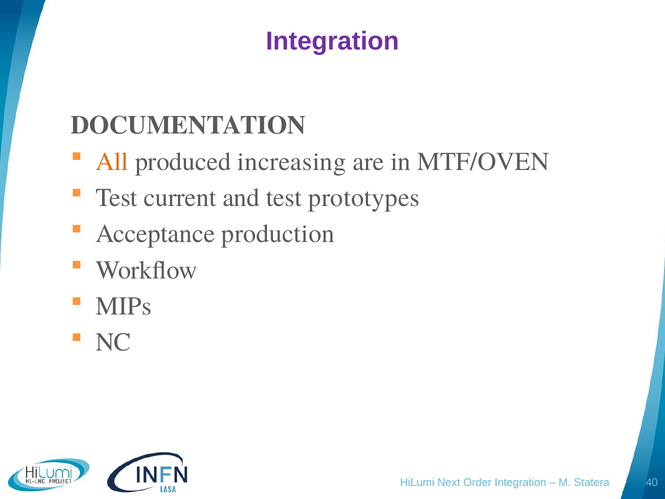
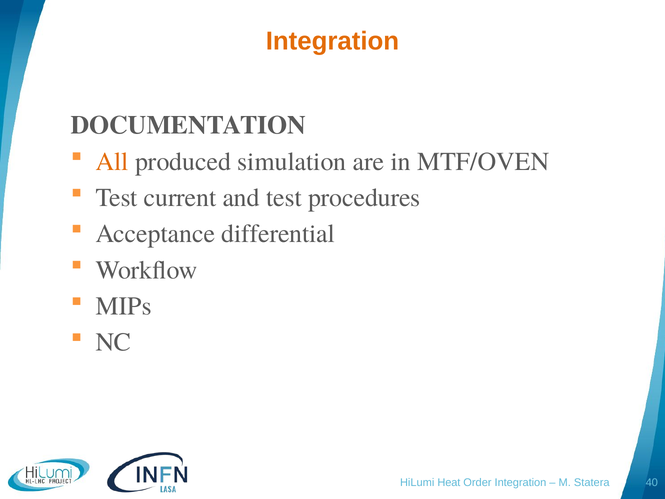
Integration at (332, 41) colour: purple -> orange
increasing: increasing -> simulation
prototypes: prototypes -> procedures
production: production -> differential
Next: Next -> Heat
